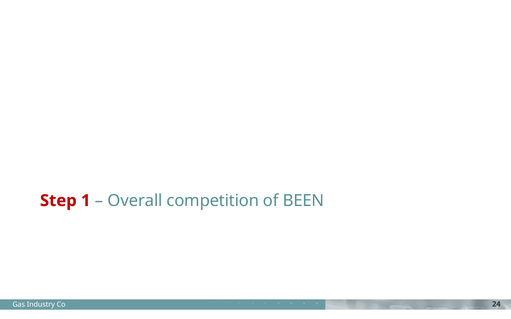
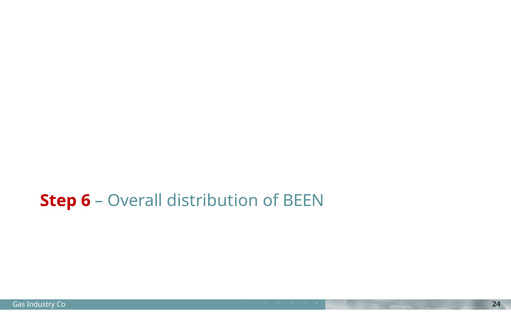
1: 1 -> 6
competition: competition -> distribution
